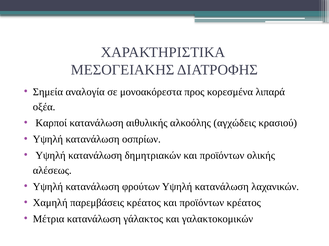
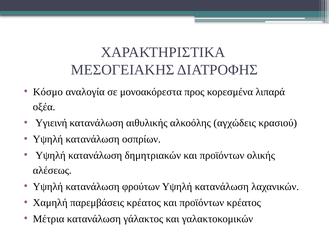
Σημεία: Σημεία -> Κόσμο
Καρποί: Καρποί -> Υγιεινή
